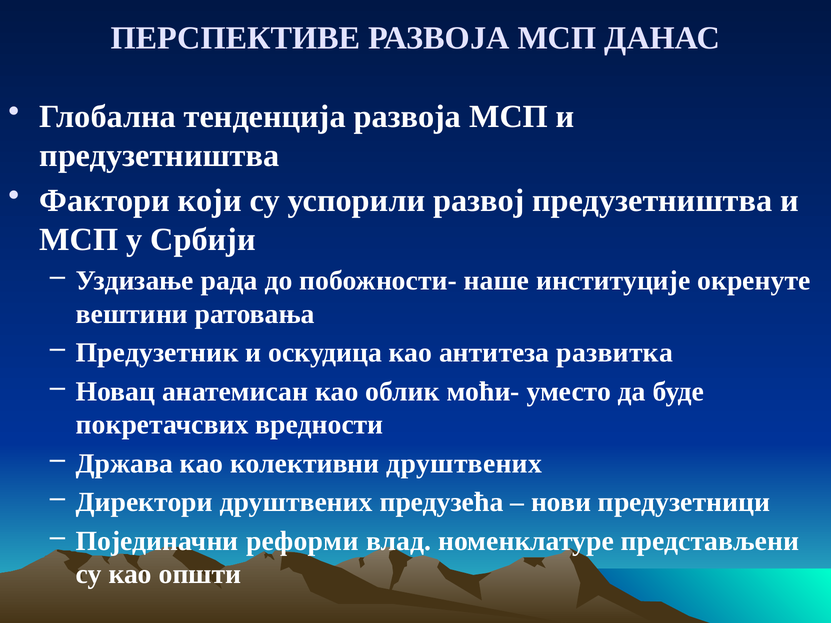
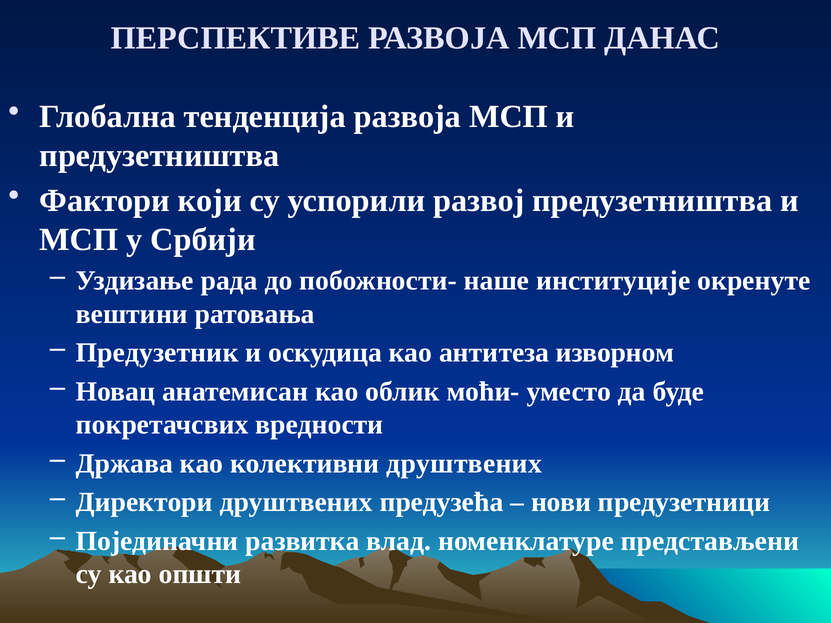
развитка: развитка -> изворном
реформи: реформи -> развитка
